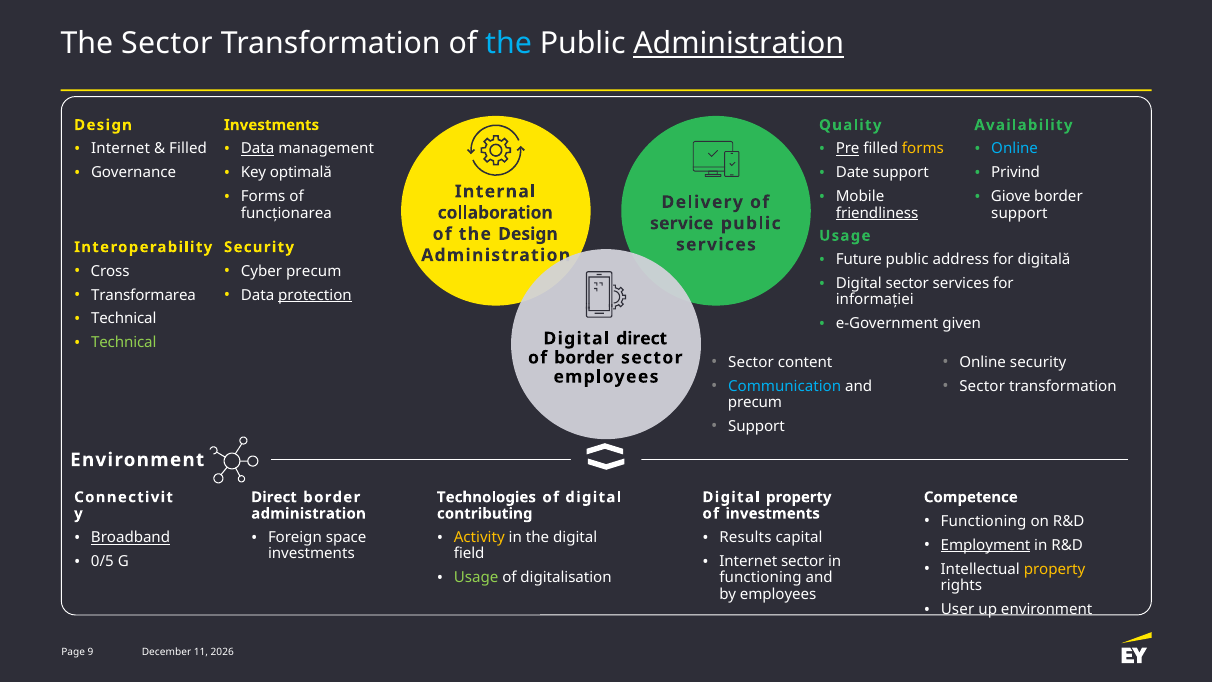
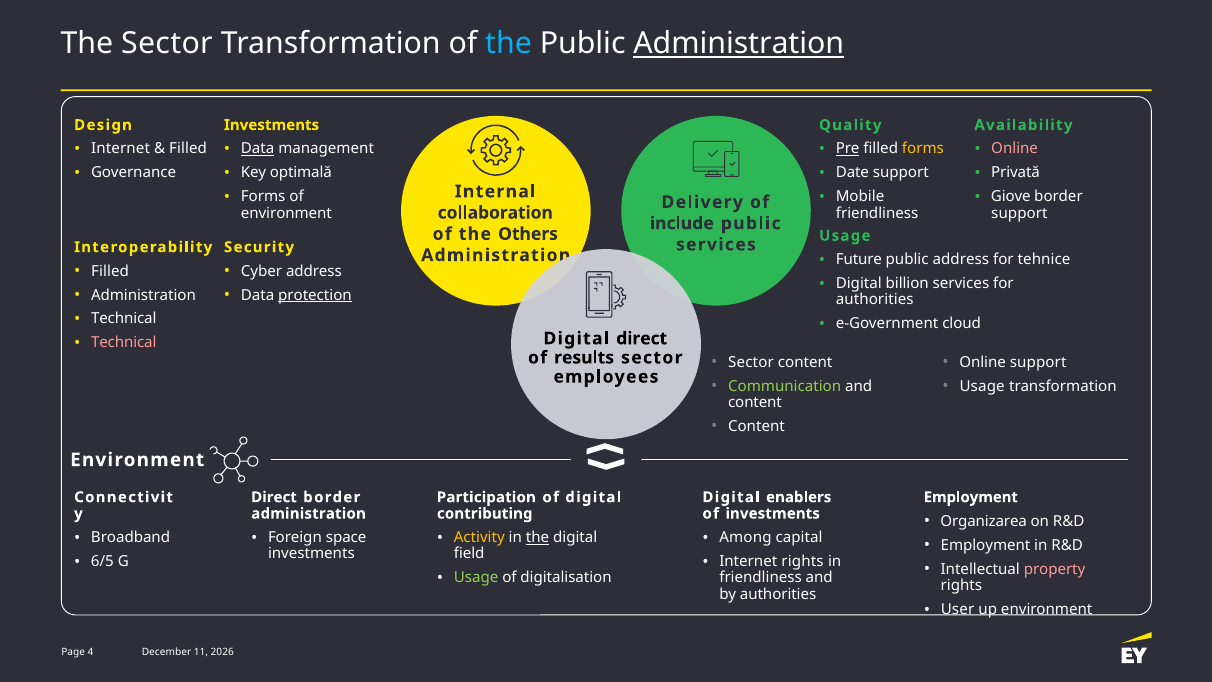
Online at (1015, 149) colour: light blue -> pink
Privind: Privind -> Privată
funcţionarea at (286, 213): funcţionarea -> environment
friendliness at (877, 213) underline: present -> none
service: service -> include
the Design: Design -> Others
digitală: digitală -> tehnice
Cross at (110, 271): Cross -> Filled
Cyber precum: precum -> address
Digital sector: sector -> billion
Transformarea at (143, 295): Transformarea -> Administration
informaţiei at (875, 300): informaţiei -> authorities
given: given -> cloud
Technical at (124, 343) colour: light green -> pink
of border: border -> results
Online security: security -> support
Communication colour: light blue -> light green
Sector at (982, 386): Sector -> Usage
precum at (755, 402): precum -> content
Support at (756, 426): Support -> Content
Digital property: property -> enablers
Competence at (971, 497): Competence -> Employment
Technologies: Technologies -> Participation
Functioning at (984, 521): Functioning -> Organizarea
Broadband underline: present -> none
the at (538, 537) underline: none -> present
Results: Results -> Among
Employment at (986, 545) underline: present -> none
0/5: 0/5 -> 6/5
Internet sector: sector -> rights
property at (1055, 569) colour: yellow -> pink
functioning at (761, 577): functioning -> friendliness
by employees: employees -> authorities
9: 9 -> 4
